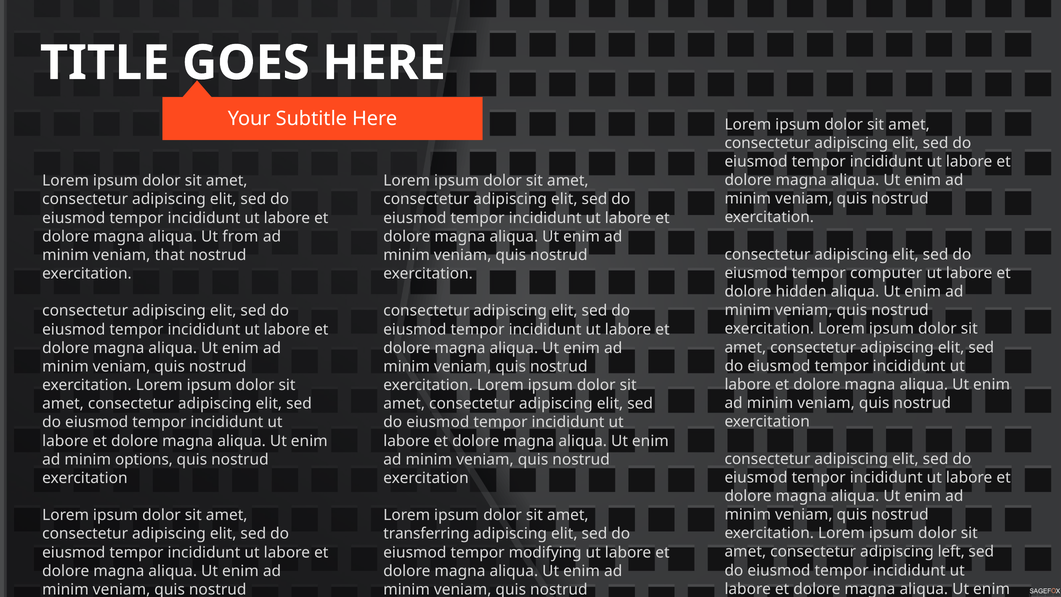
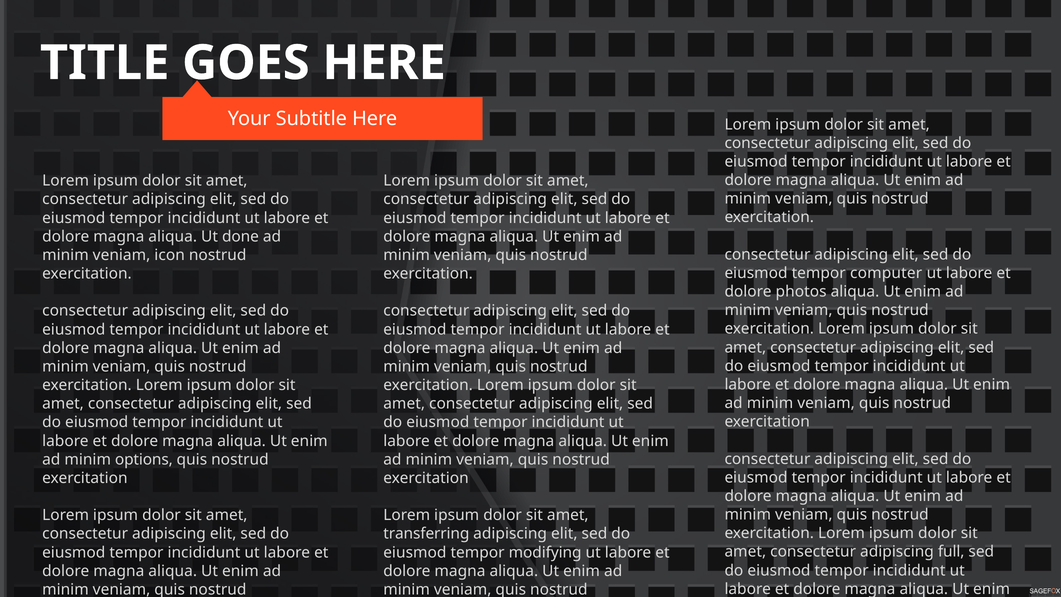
from: from -> done
that: that -> icon
hidden: hidden -> photos
left: left -> full
